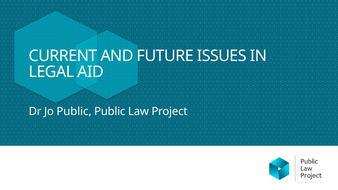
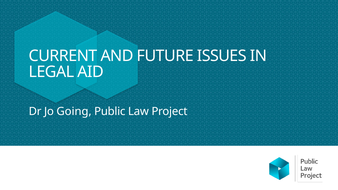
Jo Public: Public -> Going
